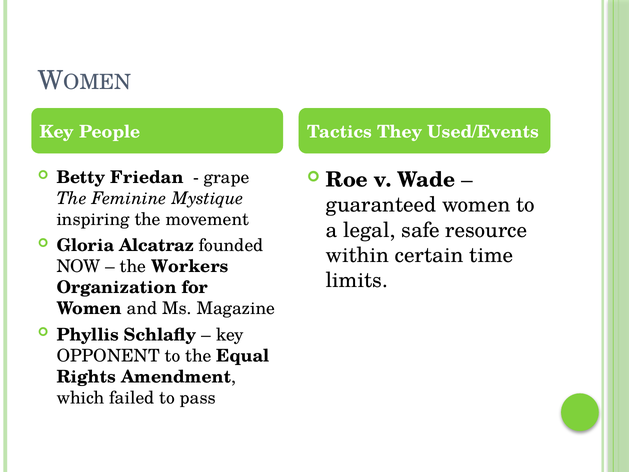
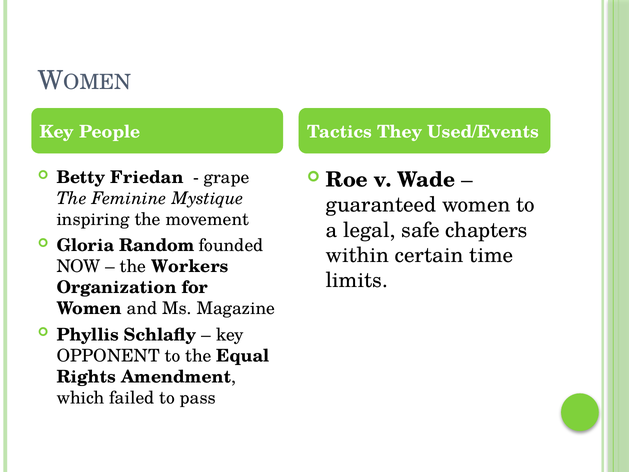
resource: resource -> chapters
Alcatraz: Alcatraz -> Random
